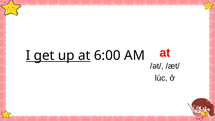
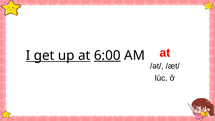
6:00 underline: none -> present
